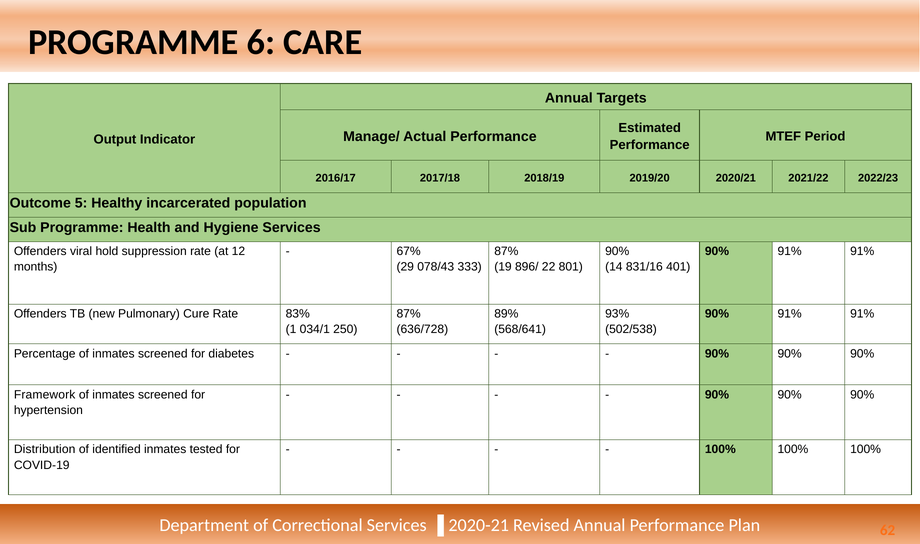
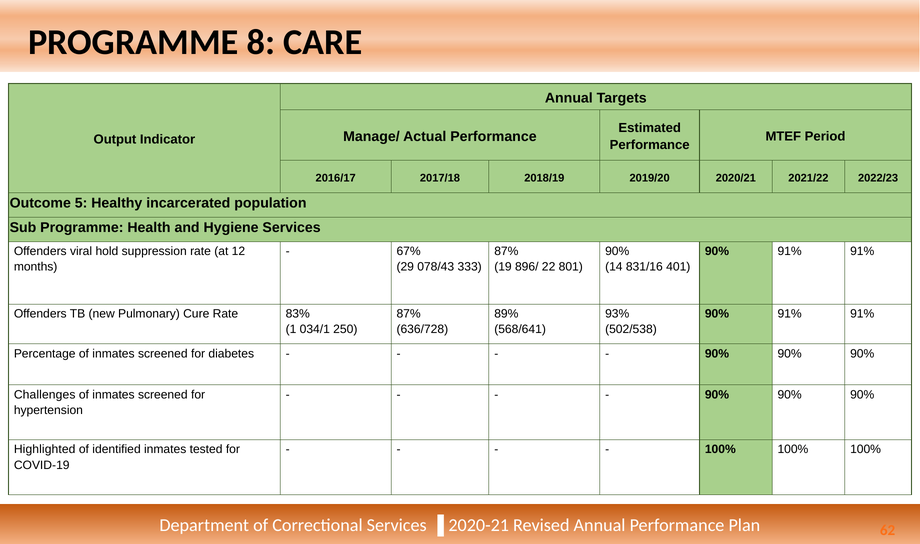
6: 6 -> 8
Framework: Framework -> Challenges
Distribution: Distribution -> Highlighted
